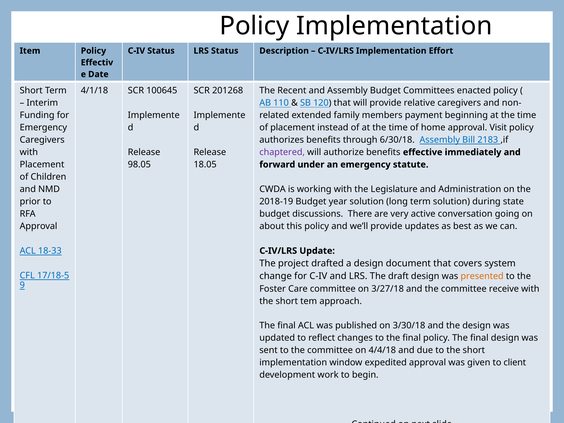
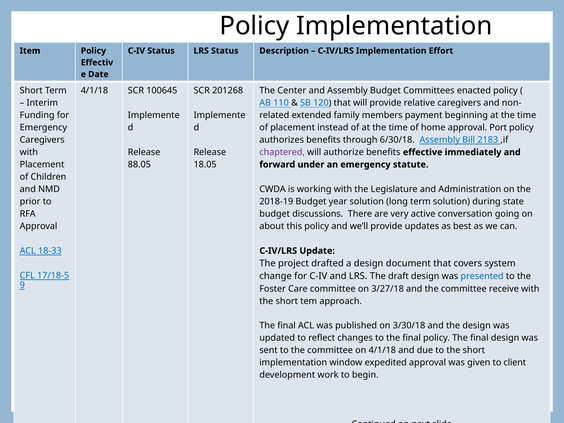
Recent: Recent -> Center
Visit: Visit -> Port
98.05: 98.05 -> 88.05
presented colour: orange -> blue
on 4/4/18: 4/4/18 -> 4/1/18
